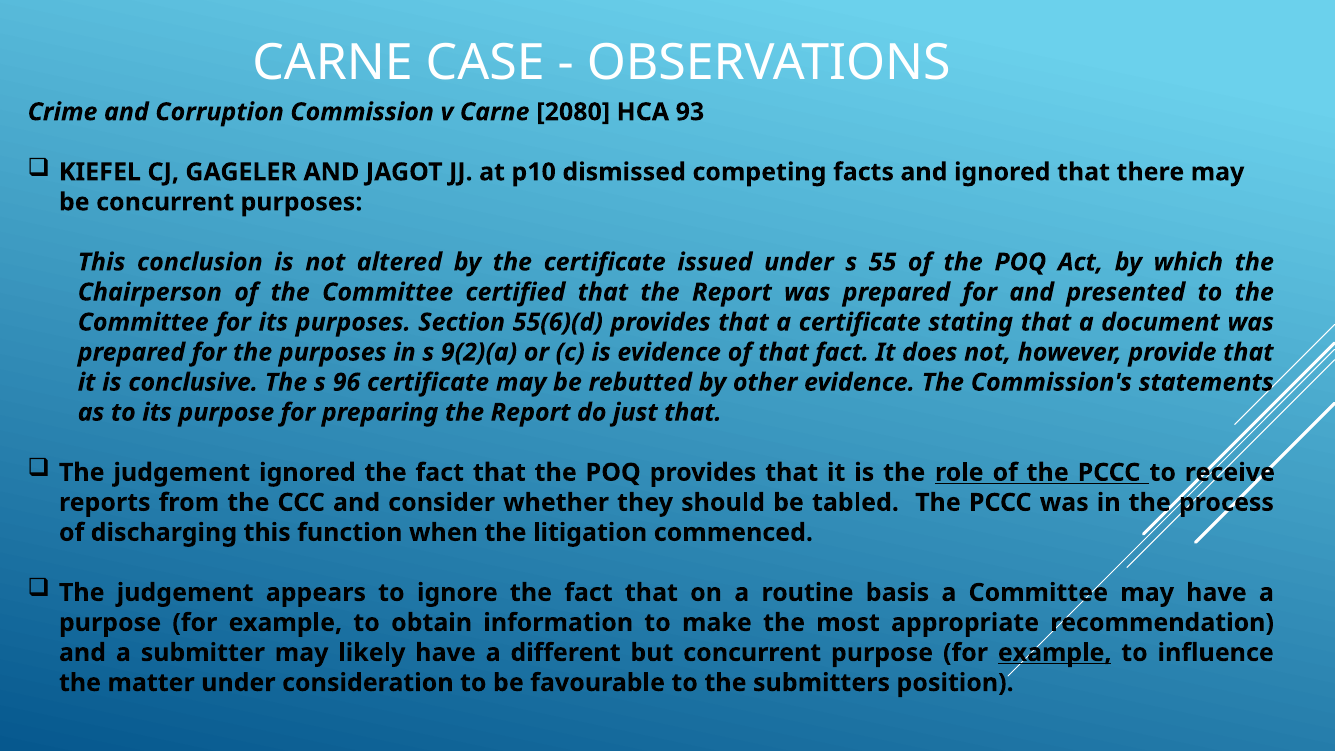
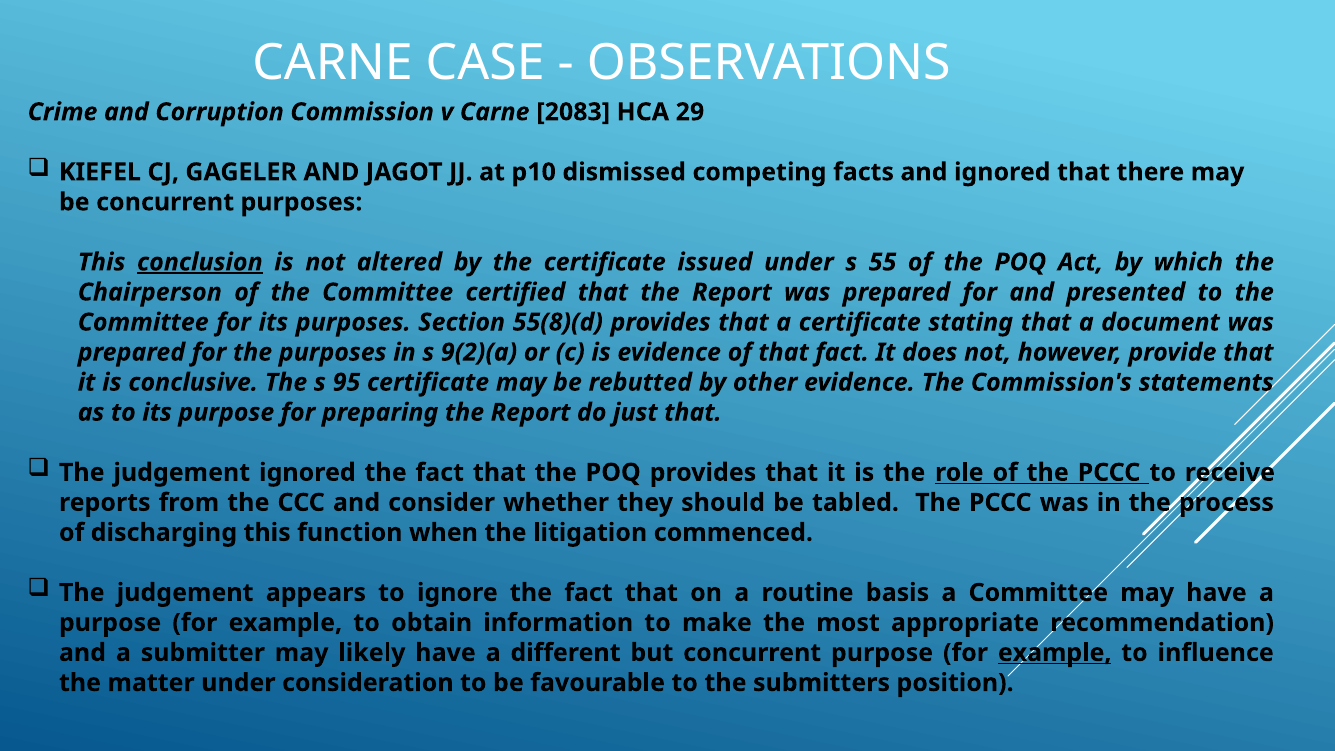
2080: 2080 -> 2083
93: 93 -> 29
conclusion underline: none -> present
55(6)(d: 55(6)(d -> 55(8)(d
96: 96 -> 95
